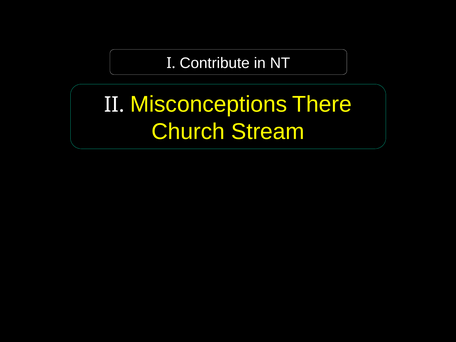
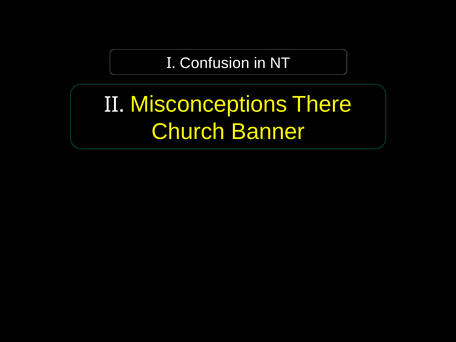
Contribute: Contribute -> Confusion
Stream: Stream -> Banner
